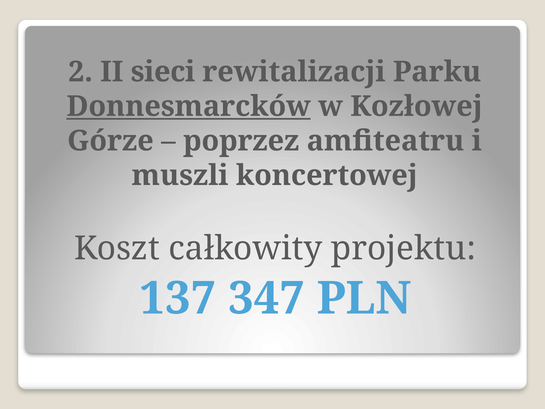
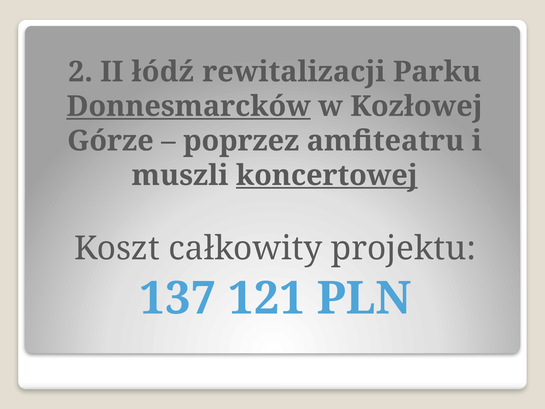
sieci: sieci -> łódź
koncertowej underline: none -> present
347: 347 -> 121
